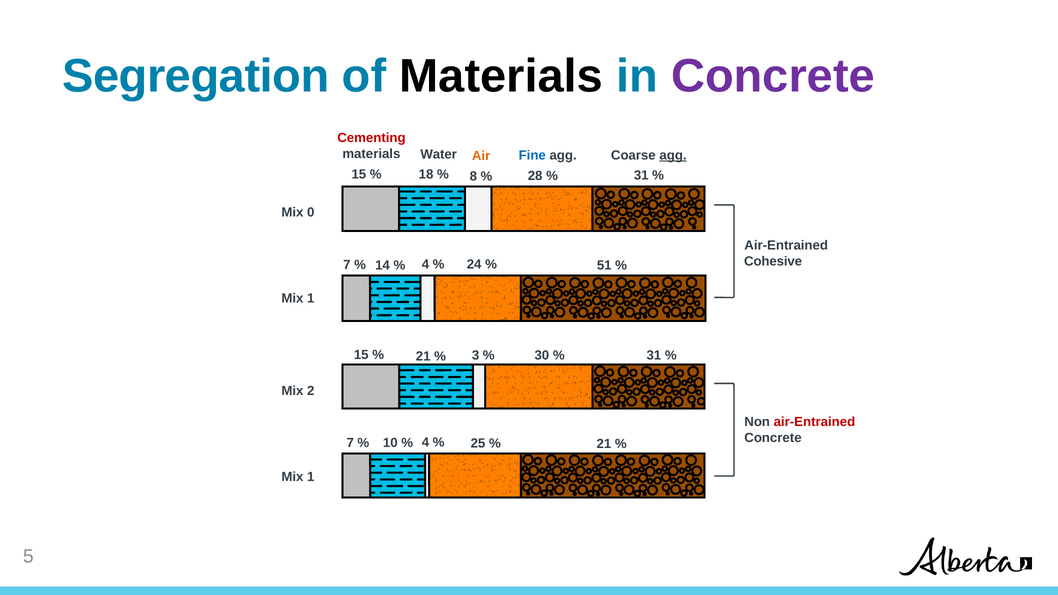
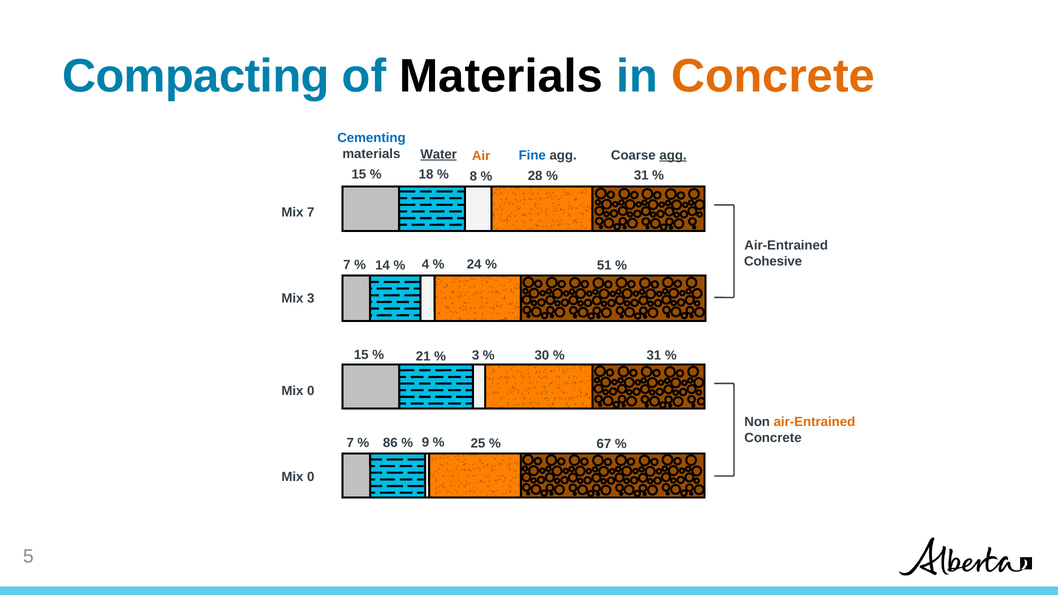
Segregation: Segregation -> Compacting
Concrete at (773, 76) colour: purple -> orange
Cementing colour: red -> blue
Water underline: none -> present
Mix 0: 0 -> 7
1 at (311, 298): 1 -> 3
2 at (311, 391): 2 -> 0
air-Entrained at (814, 422) colour: red -> orange
10: 10 -> 86
4 at (425, 443): 4 -> 9
21 at (604, 444): 21 -> 67
1 at (311, 477): 1 -> 0
